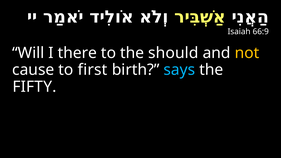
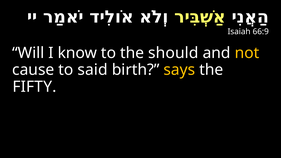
there: there -> know
first: first -> said
says colour: light blue -> yellow
